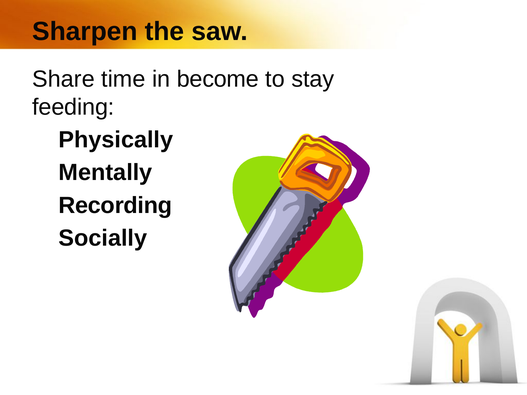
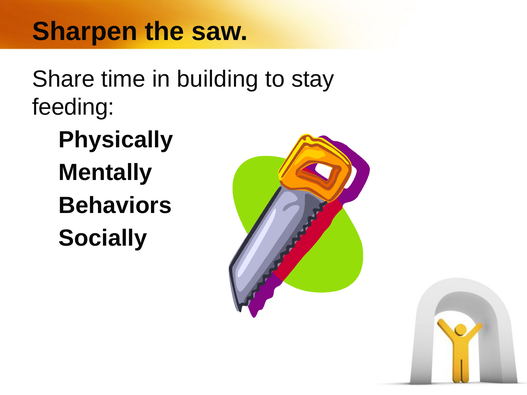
become: become -> building
Recording: Recording -> Behaviors
